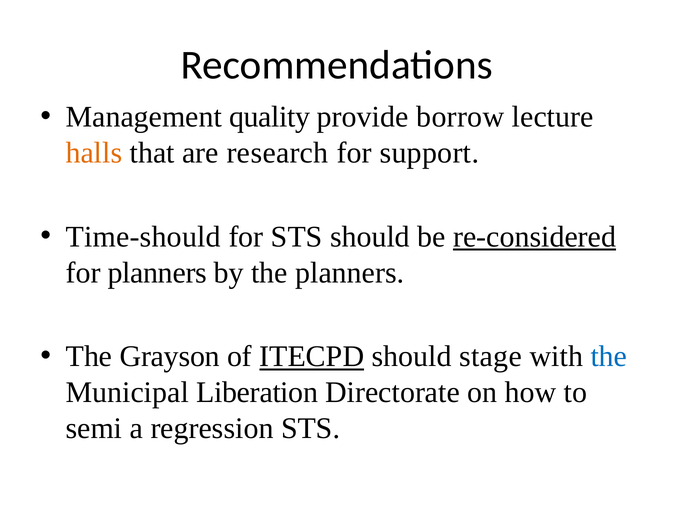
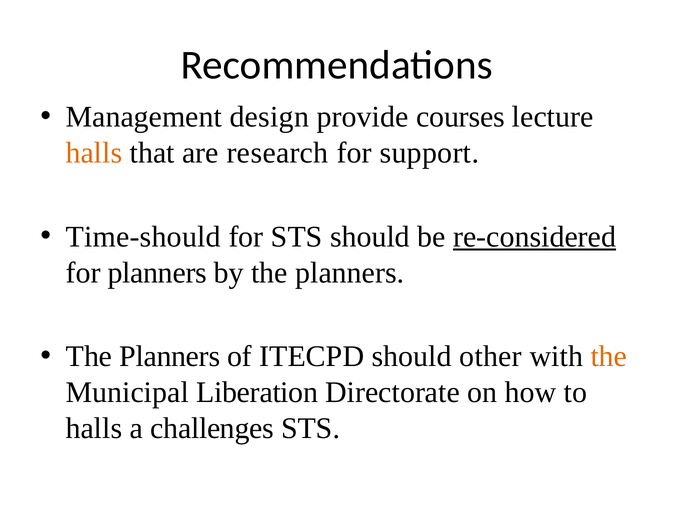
quality: quality -> design
borrow: borrow -> courses
Grayson at (170, 357): Grayson -> Planners
ITECPD underline: present -> none
stage: stage -> other
the at (609, 357) colour: blue -> orange
semi at (94, 429): semi -> halls
regression: regression -> challenges
